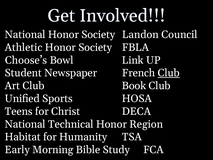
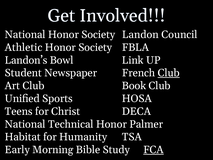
Choose’s: Choose’s -> Landon’s
Region: Region -> Palmer
FCA underline: none -> present
